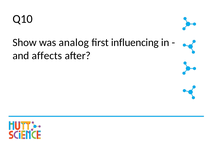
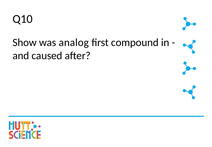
influencing: influencing -> compound
affects: affects -> caused
